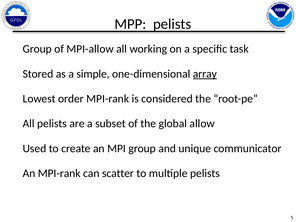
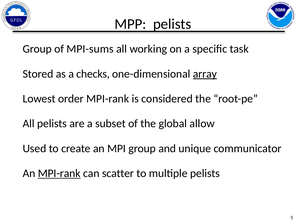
MPI-allow: MPI-allow -> MPI-sums
simple: simple -> checks
MPI-rank at (59, 173) underline: none -> present
